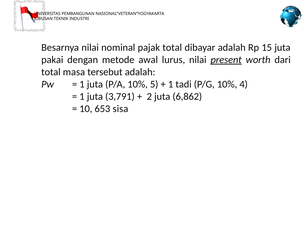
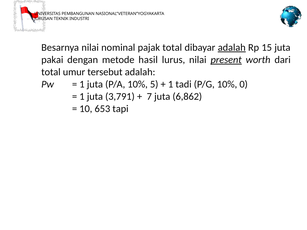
adalah at (232, 48) underline: none -> present
awal: awal -> hasil
masa: masa -> umur
4: 4 -> 0
2: 2 -> 7
sisa: sisa -> tapi
